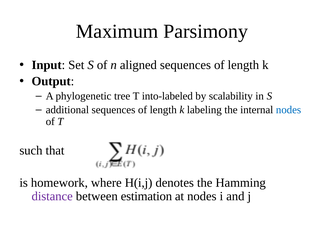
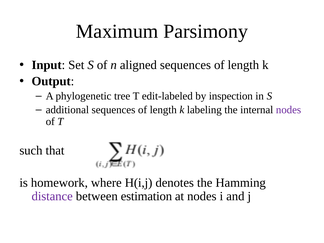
into-labeled: into-labeled -> edit-labeled
scalability: scalability -> inspection
nodes at (289, 110) colour: blue -> purple
